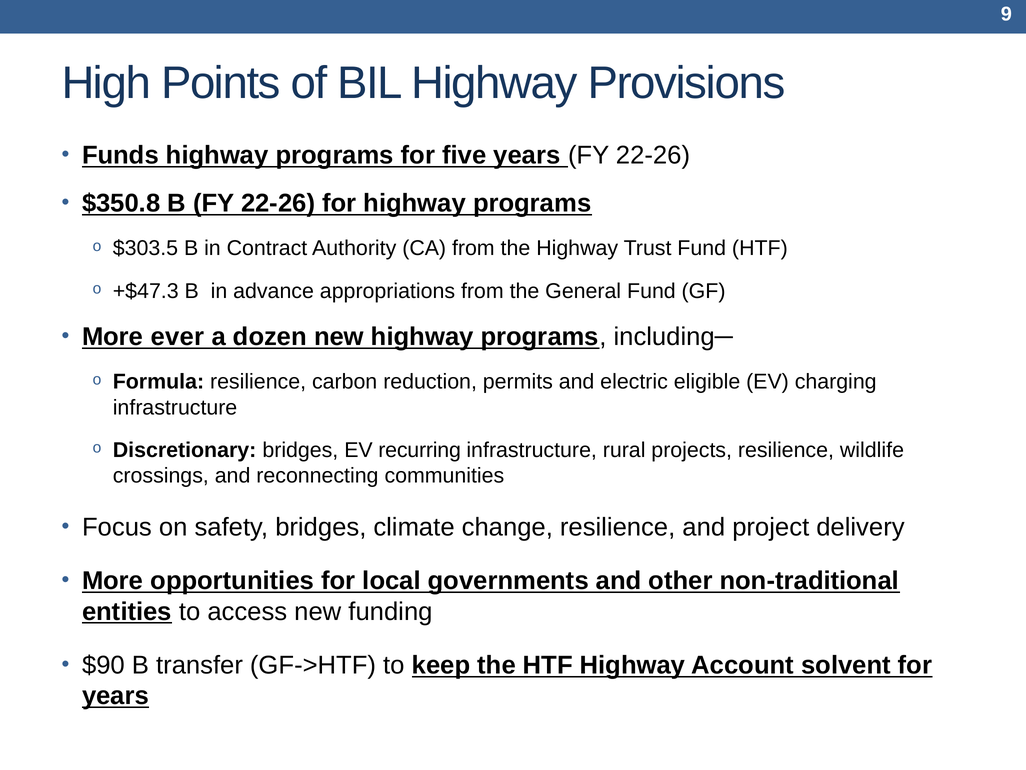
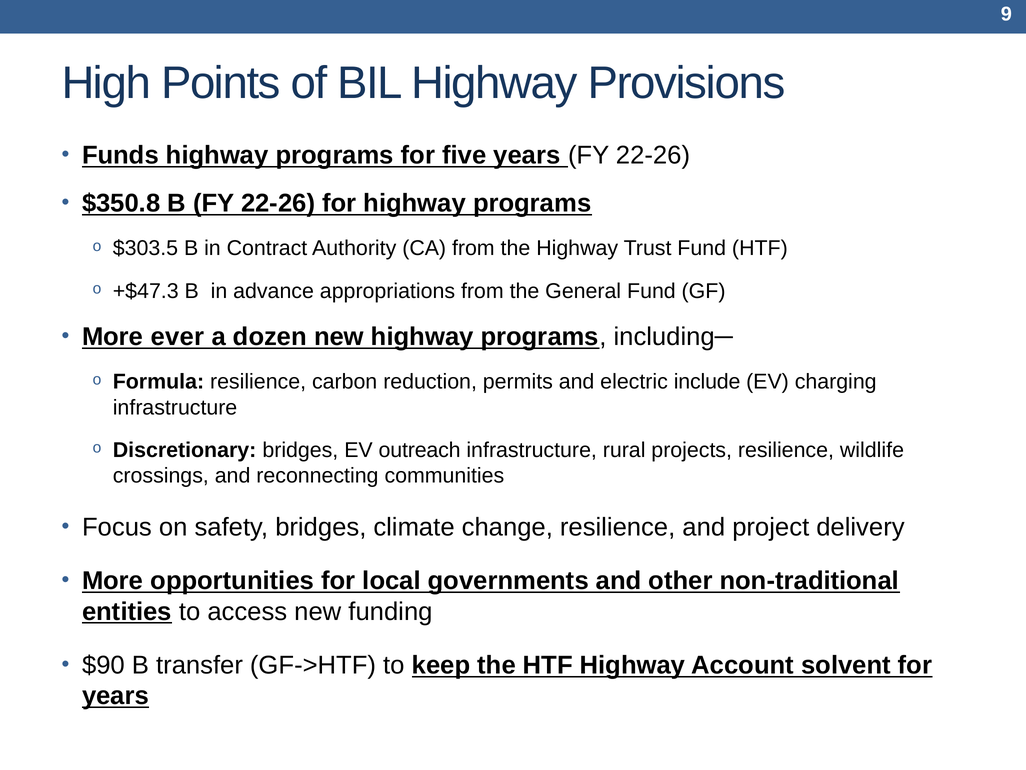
eligible: eligible -> include
recurring: recurring -> outreach
